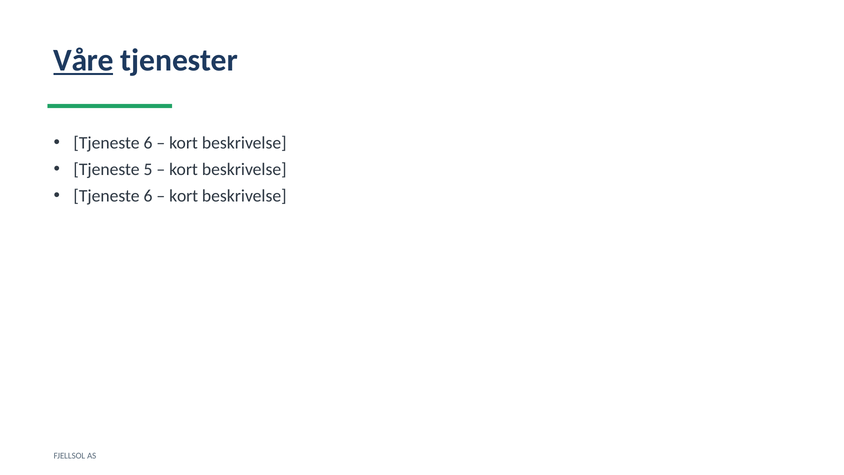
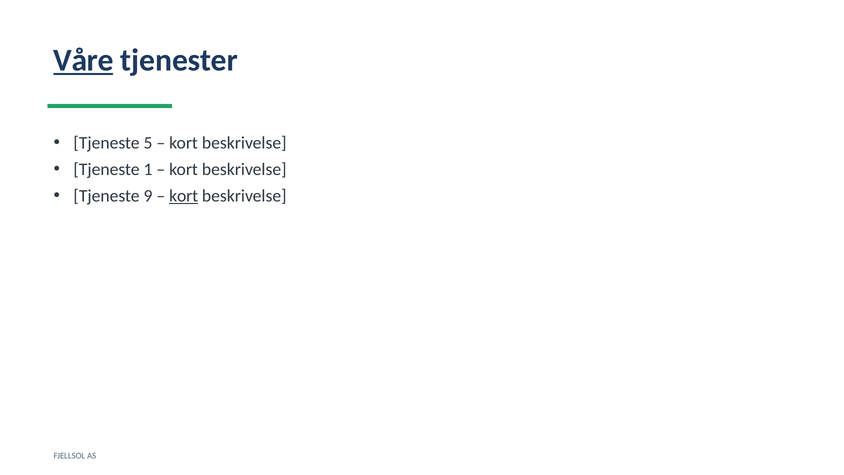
6 at (148, 143): 6 -> 5
5: 5 -> 1
6 at (148, 196): 6 -> 9
kort at (184, 196) underline: none -> present
